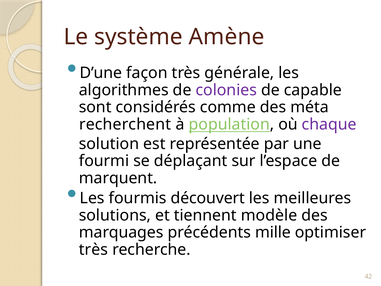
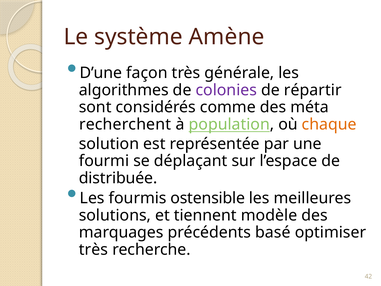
capable: capable -> répartir
chaque colour: purple -> orange
marquent: marquent -> distribuée
découvert: découvert -> ostensible
mille: mille -> basé
